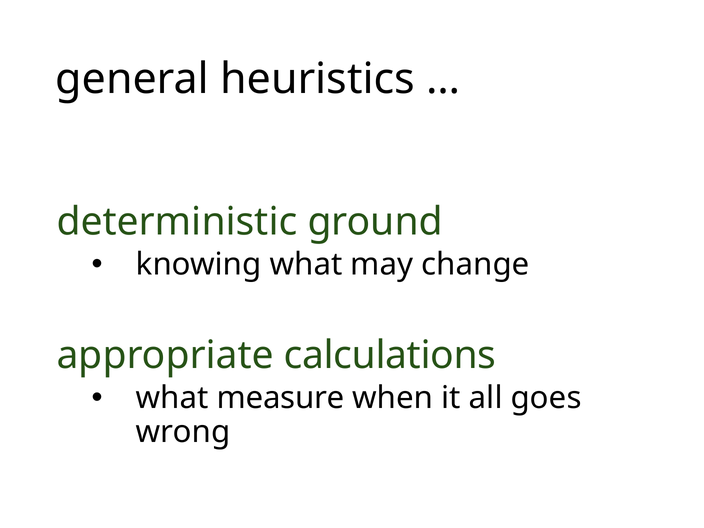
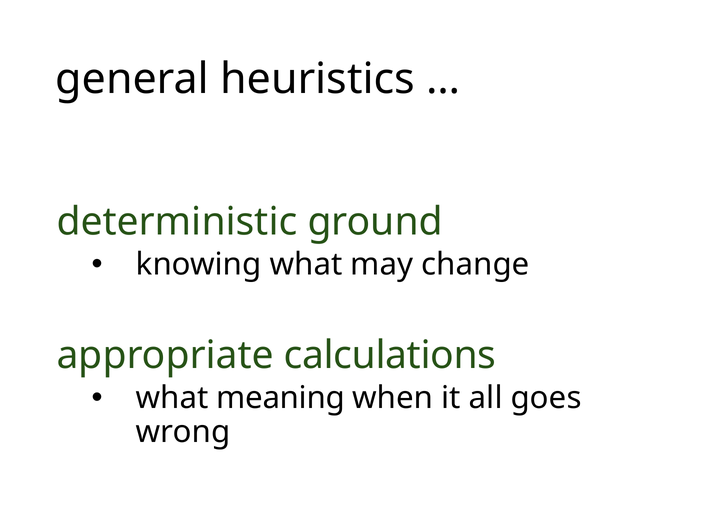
measure: measure -> meaning
